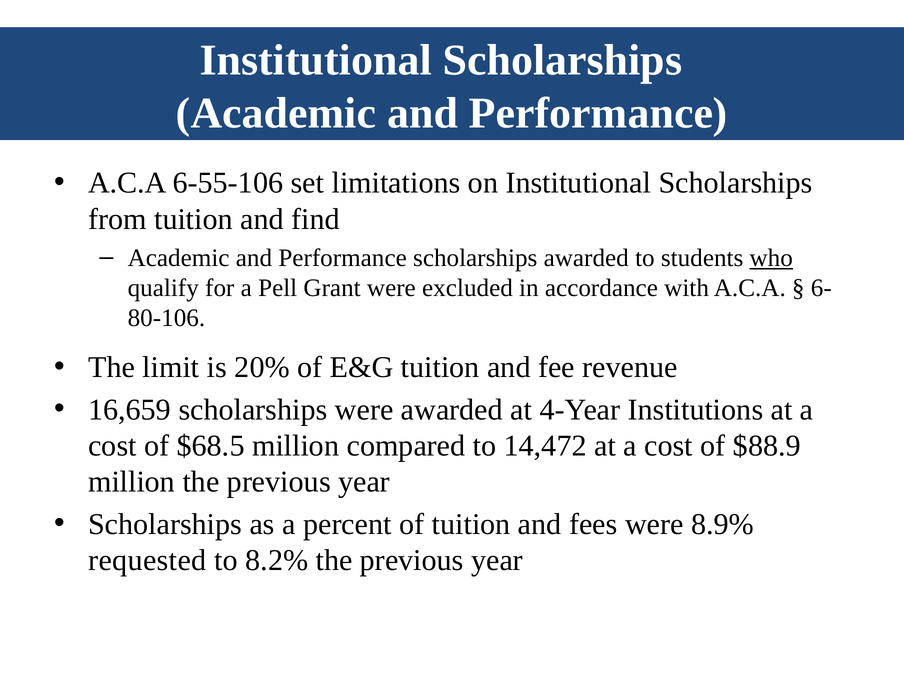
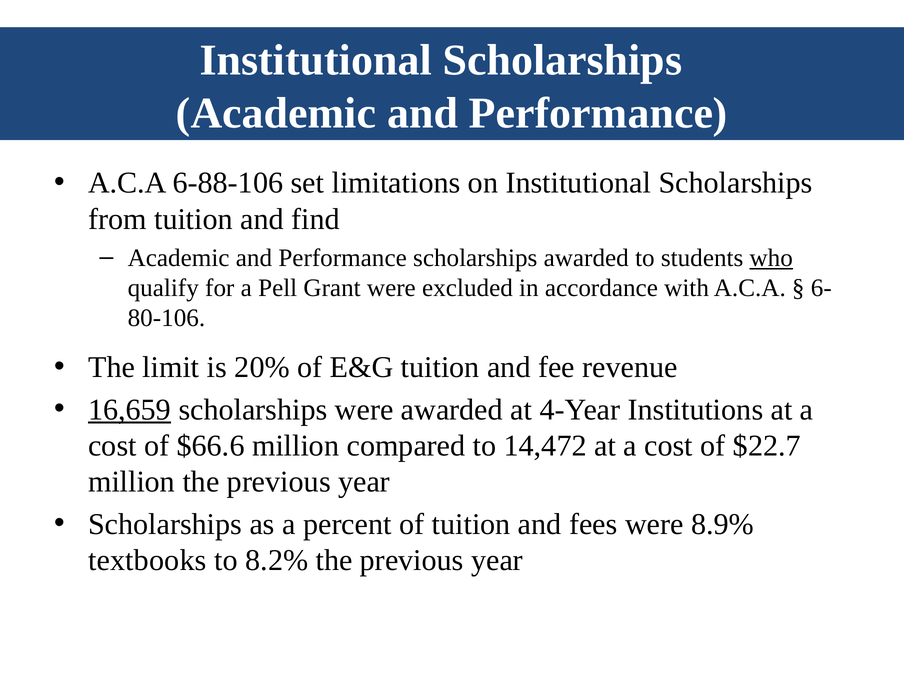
6-55-106: 6-55-106 -> 6-88-106
16,659 underline: none -> present
$68.5: $68.5 -> $66.6
$88.9: $88.9 -> $22.7
requested: requested -> textbooks
